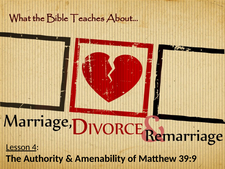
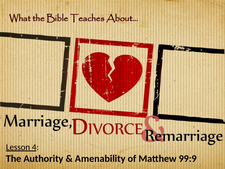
39:9: 39:9 -> 99:9
